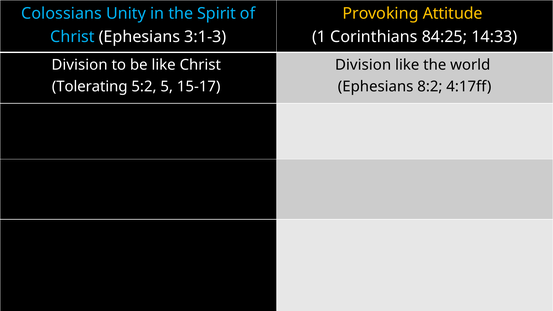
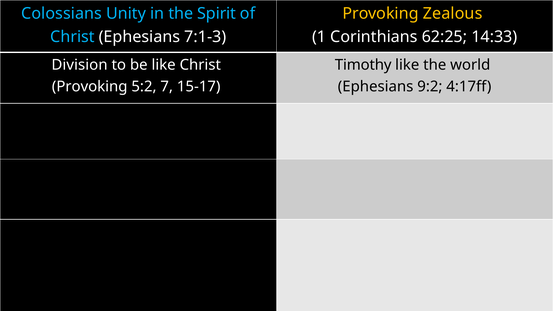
Attitude: Attitude -> Zealous
3:1-3: 3:1-3 -> 7:1-3
84:25: 84:25 -> 62:25
Division at (363, 65): Division -> Timothy
Tolerating at (90, 87): Tolerating -> Provoking
5: 5 -> 7
8:2: 8:2 -> 9:2
